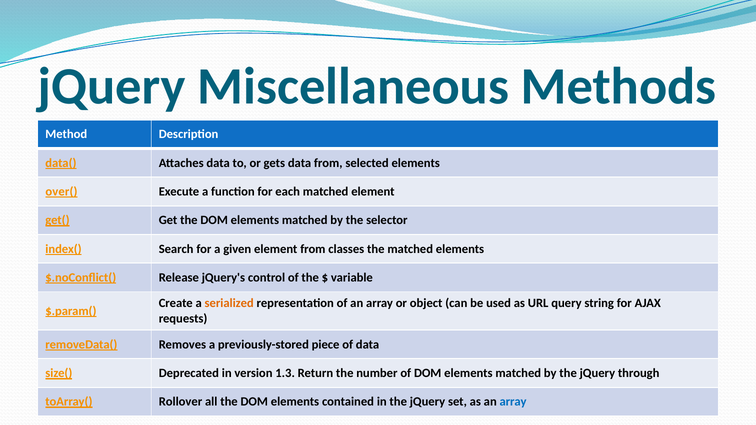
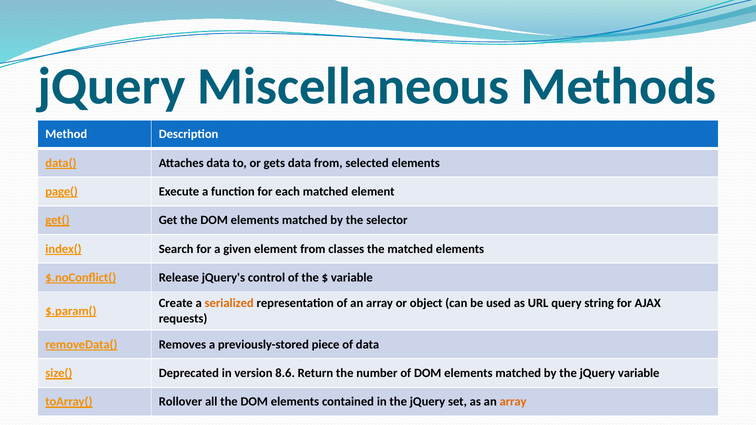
over(: over( -> page(
1.3: 1.3 -> 8.6
jQuery through: through -> variable
array at (513, 402) colour: blue -> orange
